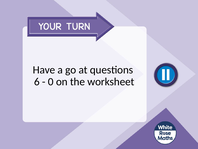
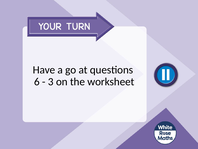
0: 0 -> 3
